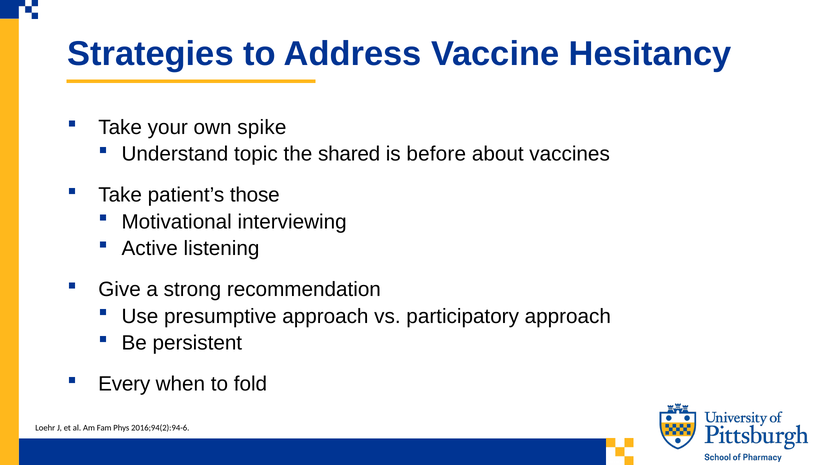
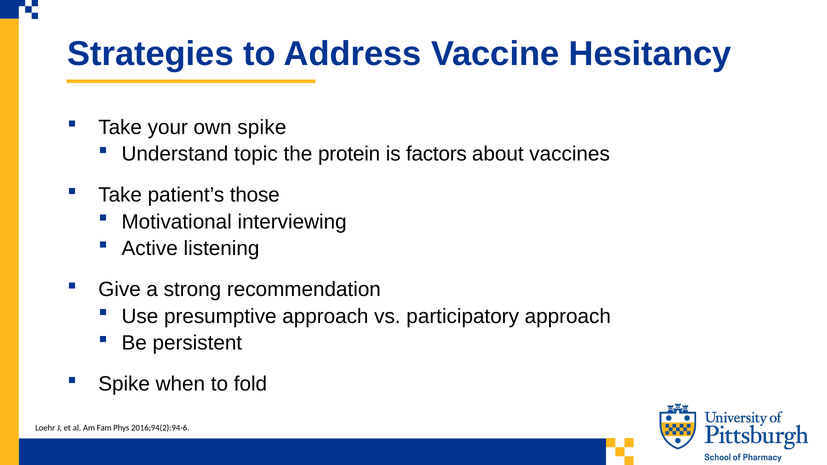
shared: shared -> protein
before: before -> factors
Every at (124, 384): Every -> Spike
